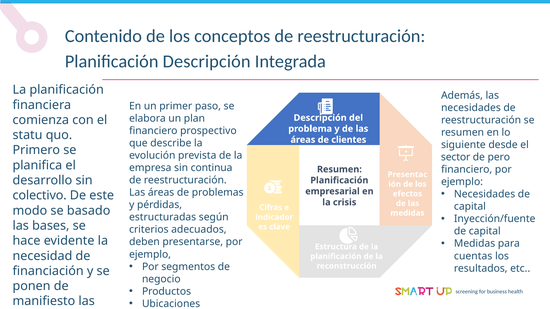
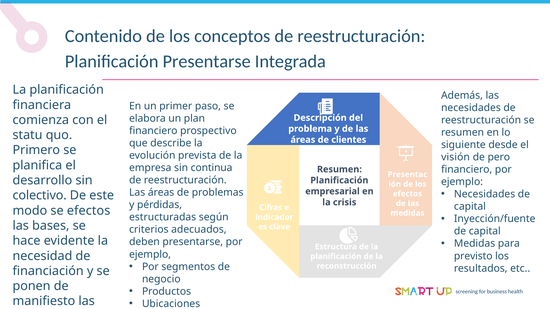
Planificación Descripción: Descripción -> Presentarse
sector: sector -> visión
se basado: basado -> efectos
cuentas: cuentas -> previsto
